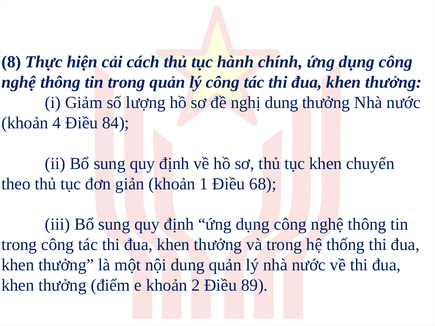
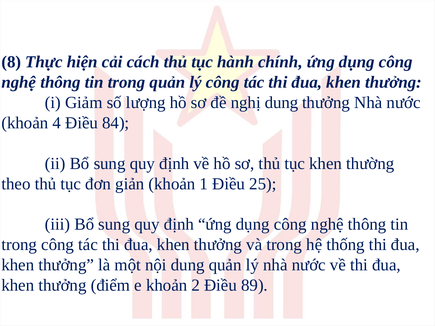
chuyển: chuyển -> thường
68: 68 -> 25
